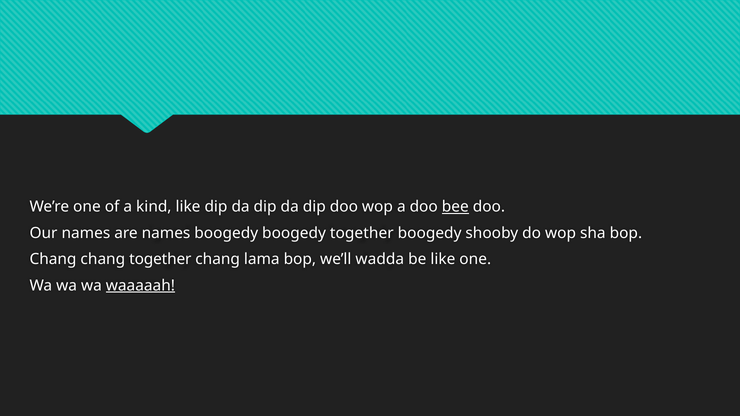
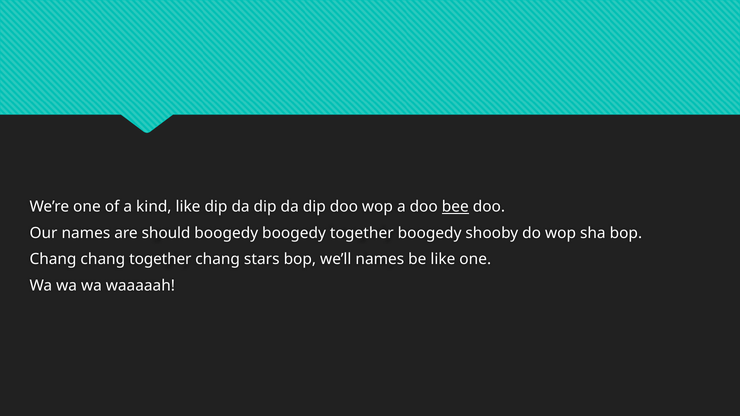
are names: names -> should
lama: lama -> stars
we’ll wadda: wadda -> names
waaaaah underline: present -> none
